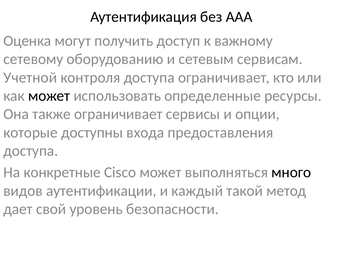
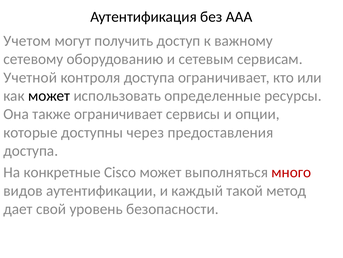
Оценка: Оценка -> Учетом
входа: входа -> через
много colour: black -> red
